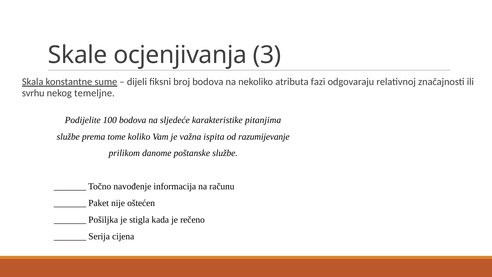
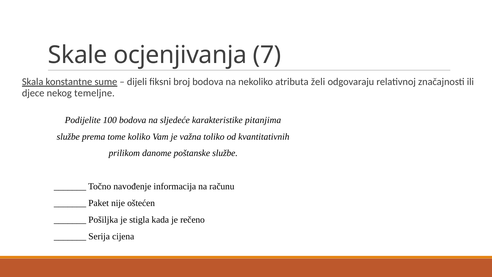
3: 3 -> 7
fazi: fazi -> želi
svrhu: svrhu -> djece
ispita: ispita -> toliko
razumijevanje: razumijevanje -> kvantitativnih
